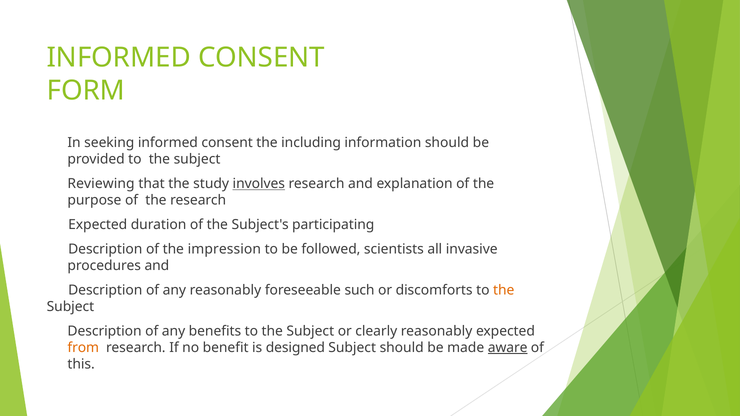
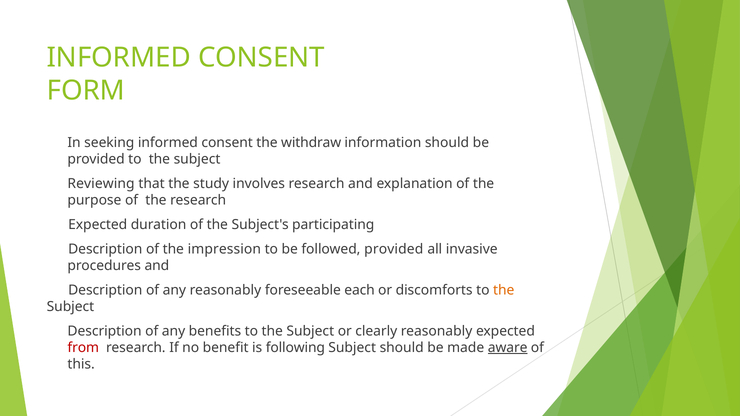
including: including -> withdraw
involves underline: present -> none
followed scientists: scientists -> provided
such: such -> each
from colour: orange -> red
designed: designed -> following
